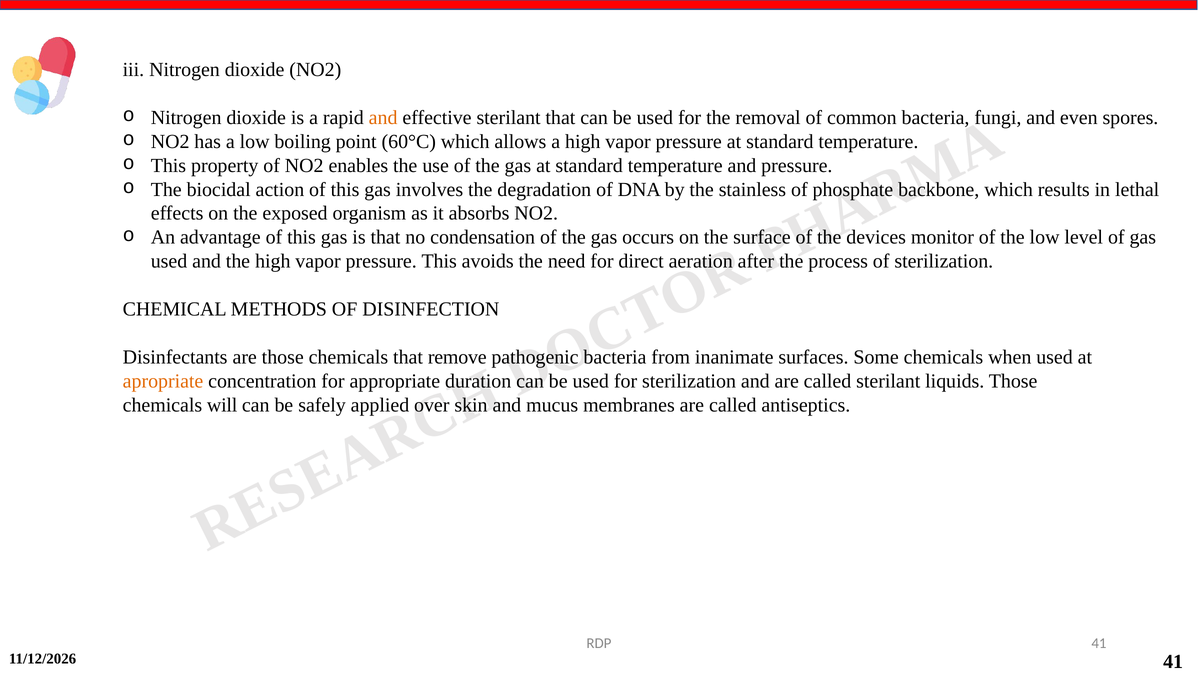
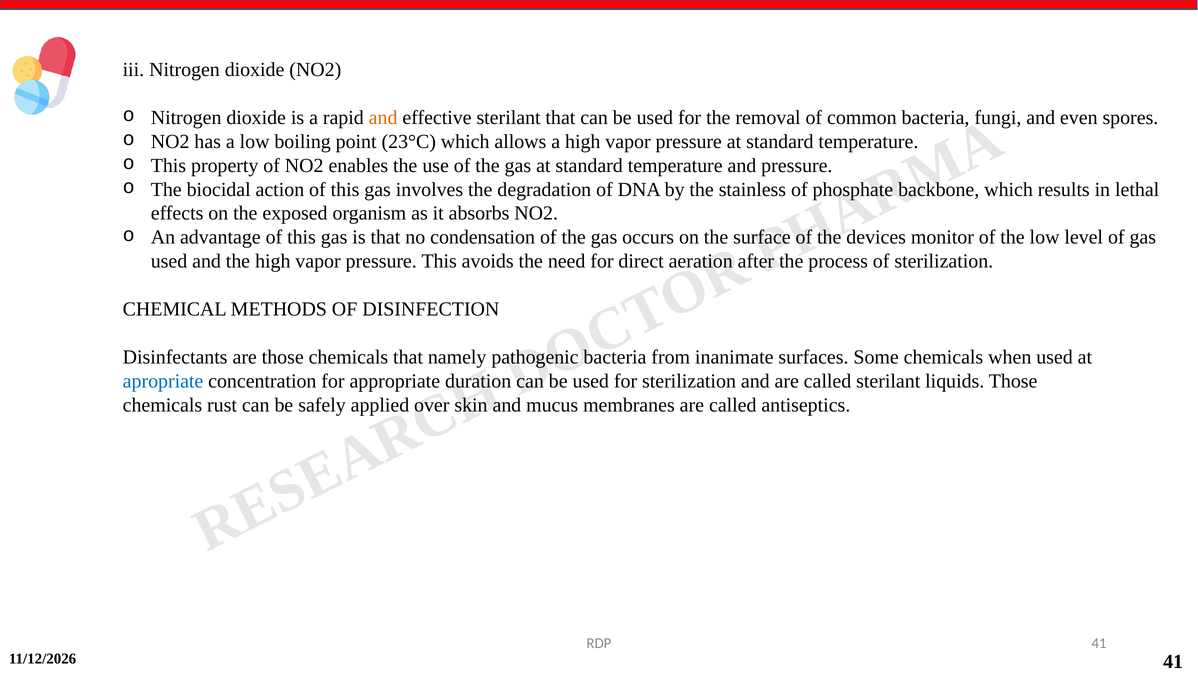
60°C: 60°C -> 23°C
remove: remove -> namely
apropriate colour: orange -> blue
will: will -> rust
